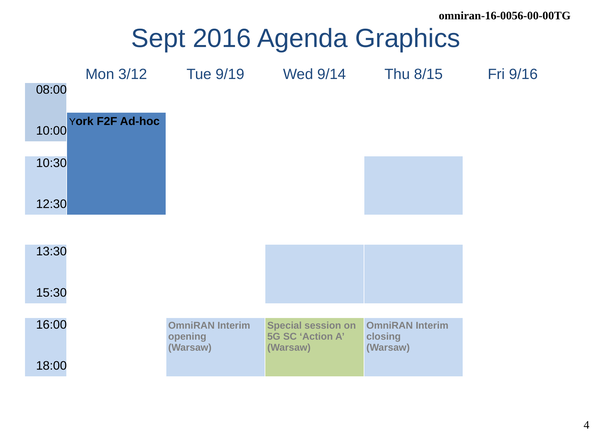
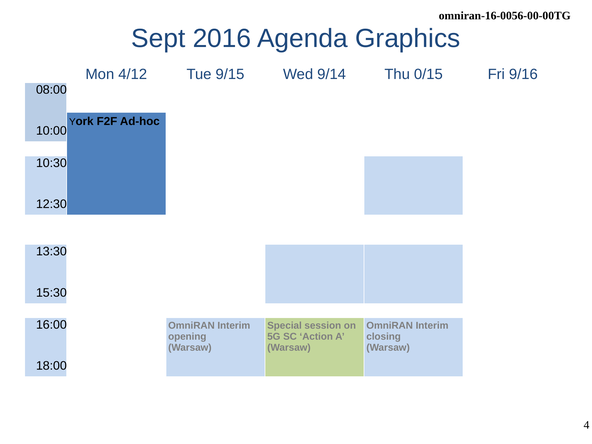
3/12: 3/12 -> 4/12
9/19: 9/19 -> 9/15
8/15: 8/15 -> 0/15
